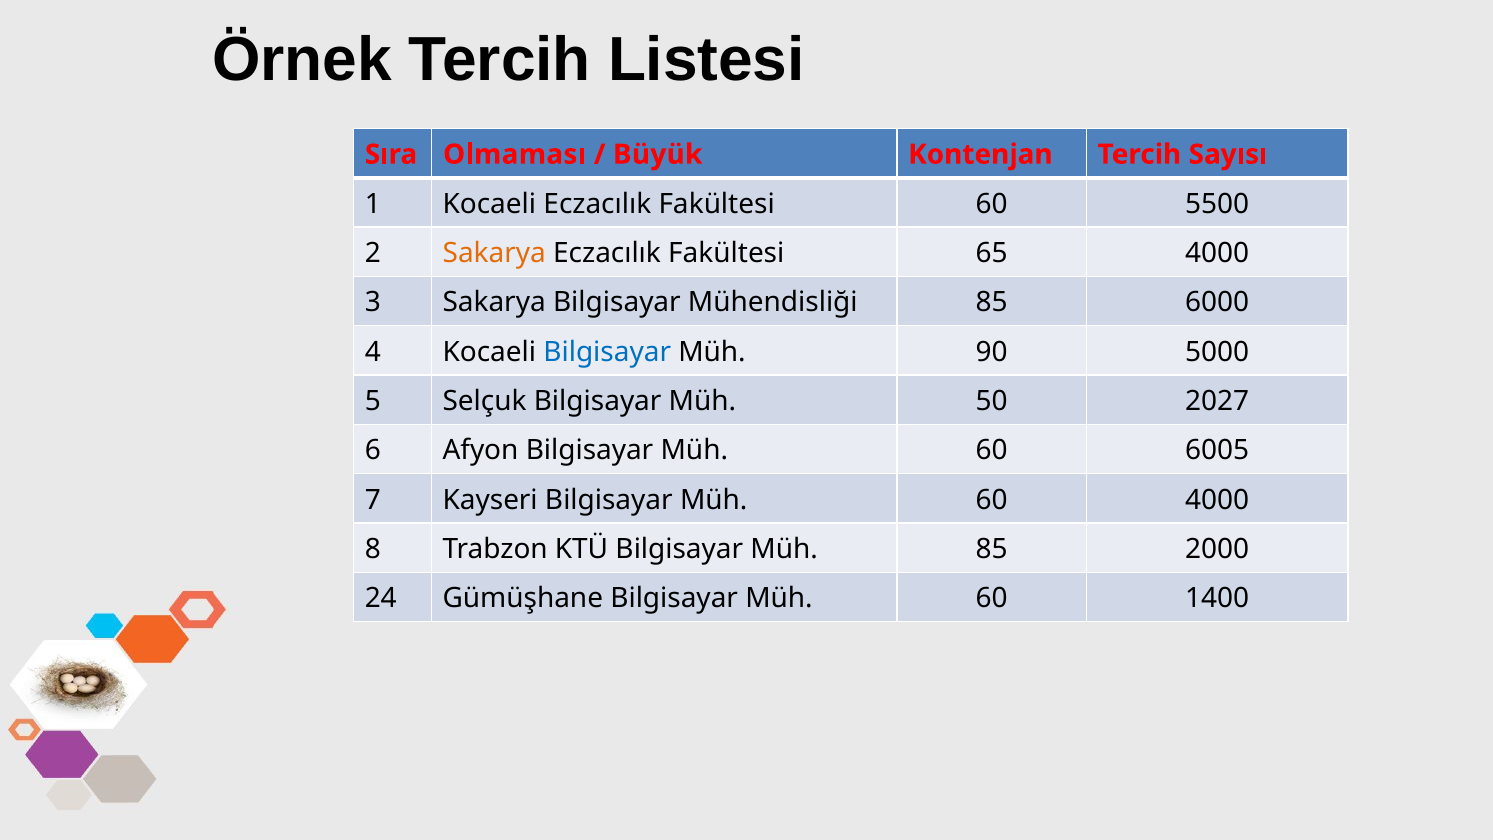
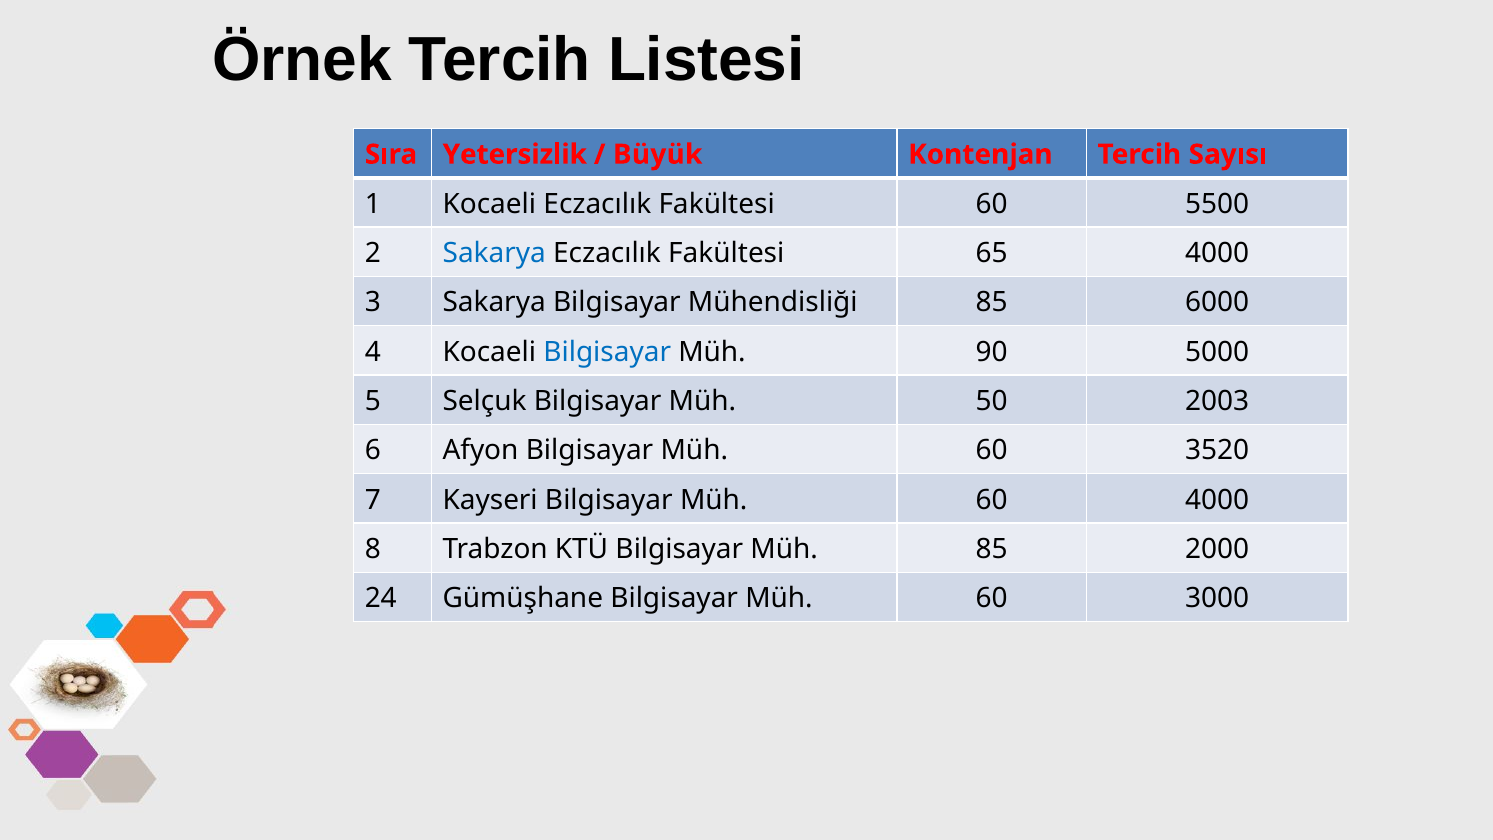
Olmaması: Olmaması -> Yetersizlik
Sakarya at (494, 253) colour: orange -> blue
2027: 2027 -> 2003
6005: 6005 -> 3520
1400: 1400 -> 3000
